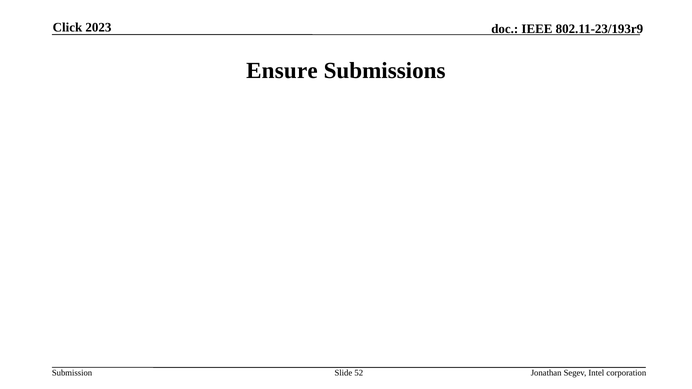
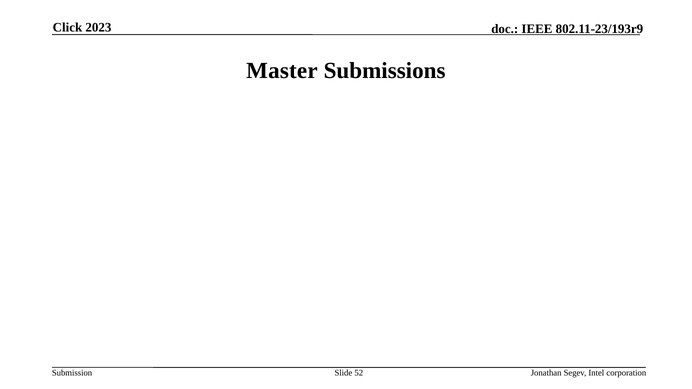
Ensure: Ensure -> Master
